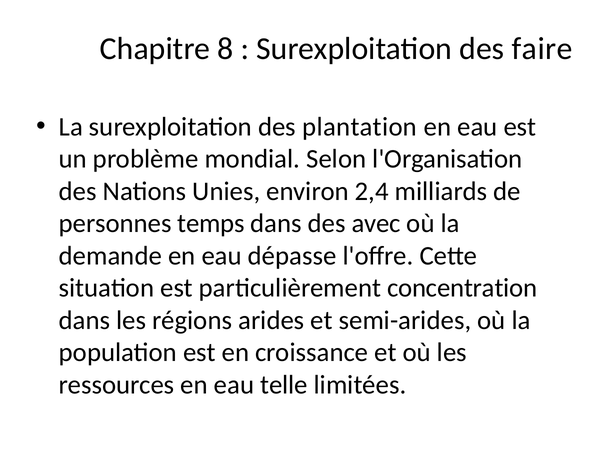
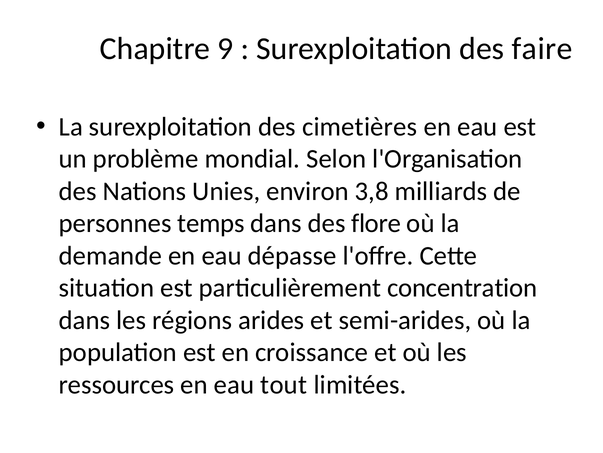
8: 8 -> 9
plantation: plantation -> cimetières
2,4: 2,4 -> 3,8
avec: avec -> flore
telle: telle -> tout
